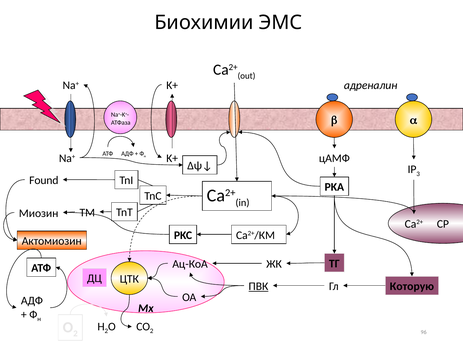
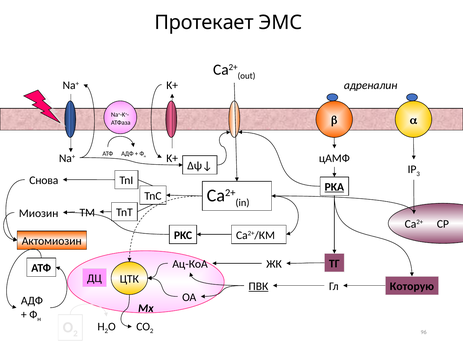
Биохимии: Биохимии -> Протекает
Found: Found -> Снова
PKA underline: none -> present
